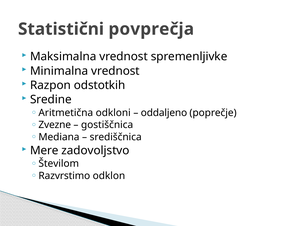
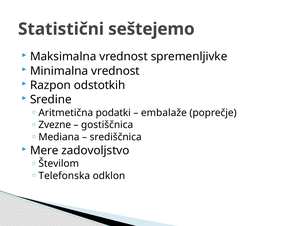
povprečja: povprečja -> seštejemo
odkloni: odkloni -> podatki
oddaljeno: oddaljeno -> embalaže
Razvrstimo: Razvrstimo -> Telefonska
